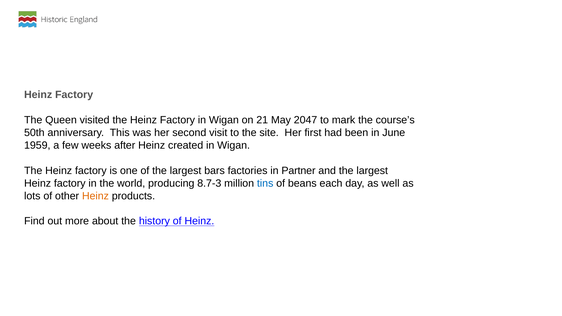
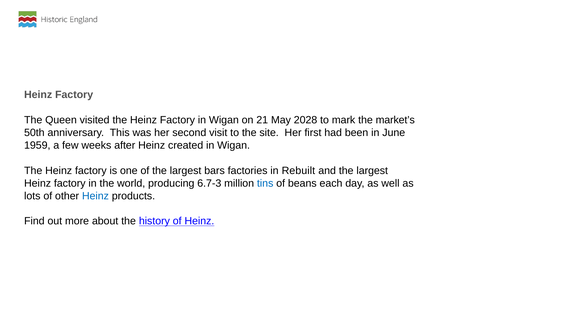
2047: 2047 -> 2028
course’s: course’s -> market’s
Partner: Partner -> Rebuilt
8.7-3: 8.7-3 -> 6.7-3
Heinz at (95, 196) colour: orange -> blue
